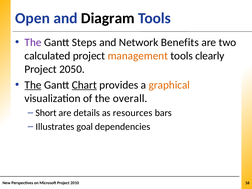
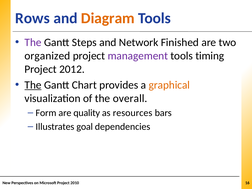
Open: Open -> Rows
Diagram colour: black -> orange
Benefits: Benefits -> Finished
calculated: calculated -> organized
management colour: orange -> purple
clearly: clearly -> timing
2050: 2050 -> 2012
Chart underline: present -> none
Short: Short -> Form
details: details -> quality
